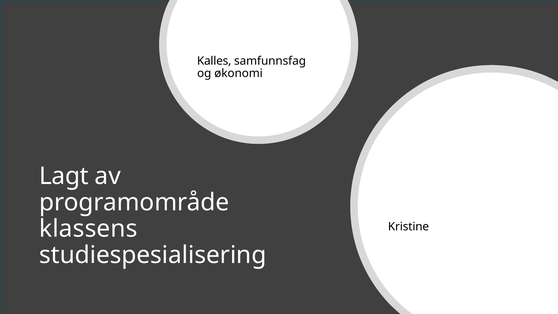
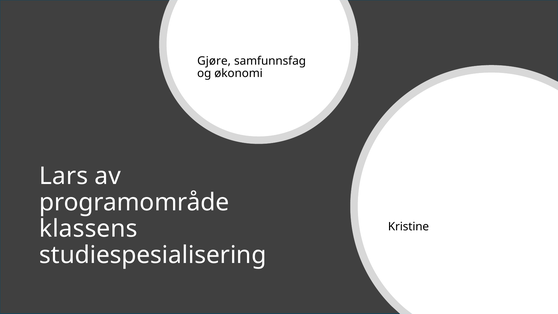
Kalles: Kalles -> Gjøre
Lagt: Lagt -> Lars
